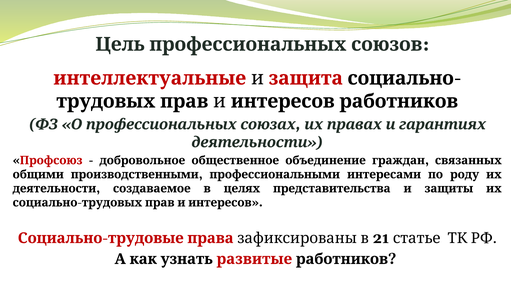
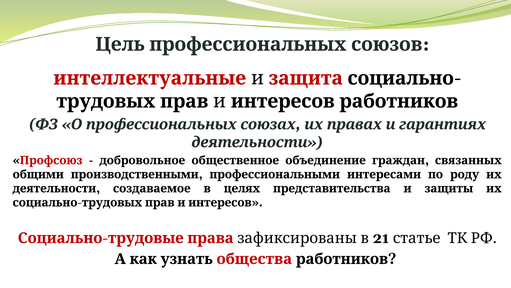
развитые: развитые -> общества
